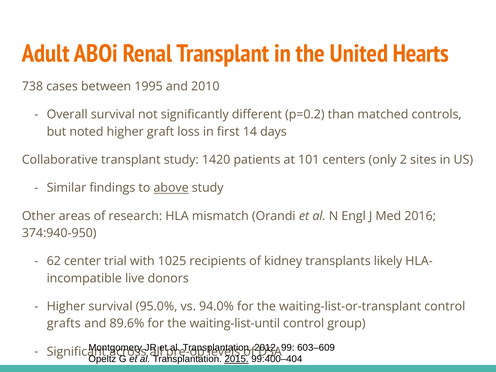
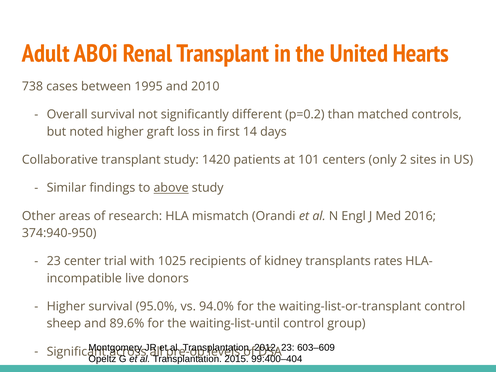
62 at (54, 261): 62 -> 23
likely: likely -> rates
grafts: grafts -> sheep
99 at (288, 348): 99 -> 23
2015 underline: present -> none
